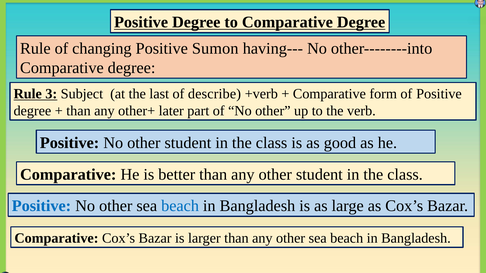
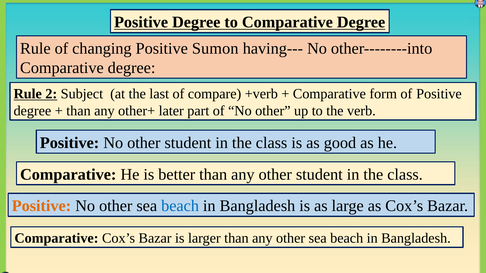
3: 3 -> 2
describe: describe -> compare
Positive at (41, 206) colour: blue -> orange
